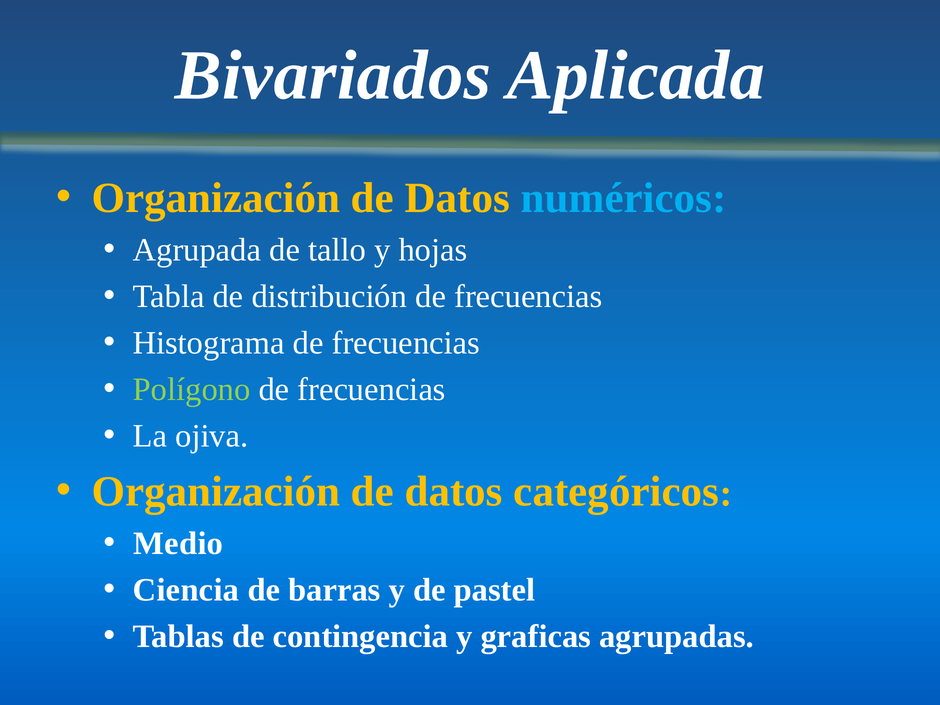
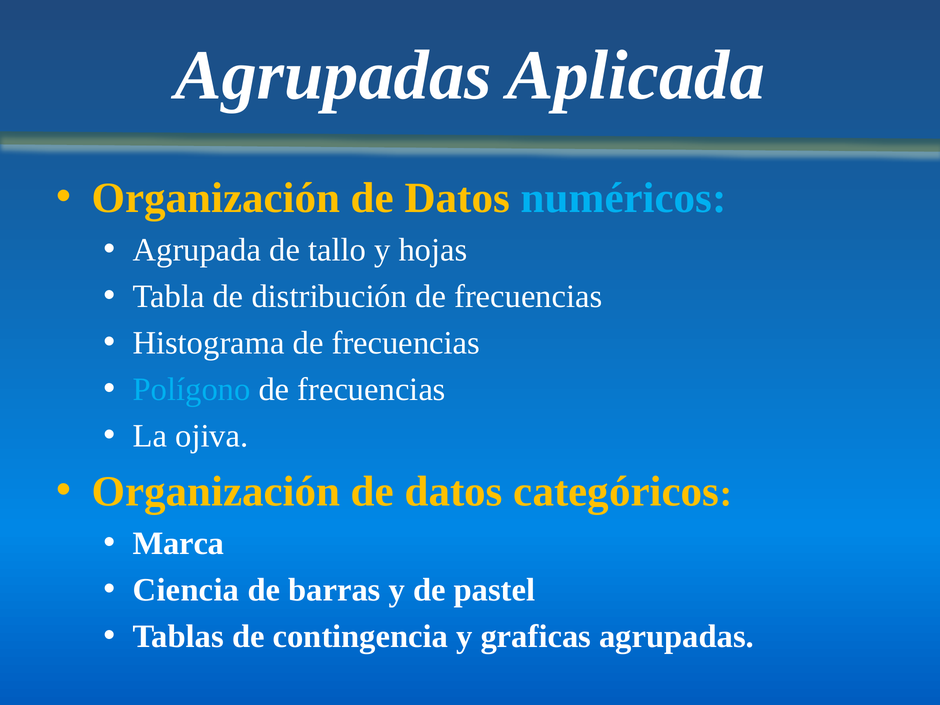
Bivariados at (333, 76): Bivariados -> Agrupadas
Polígono colour: light green -> light blue
Medio: Medio -> Marca
